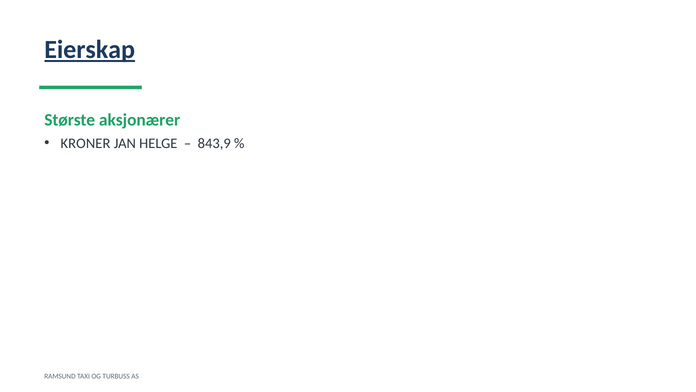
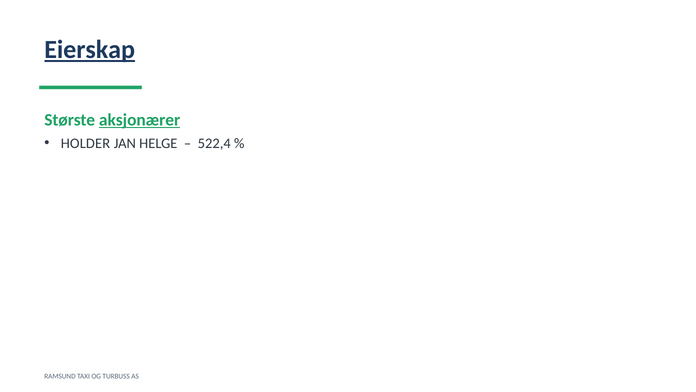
aksjonærer underline: none -> present
KRONER: KRONER -> HOLDER
843,9: 843,9 -> 522,4
